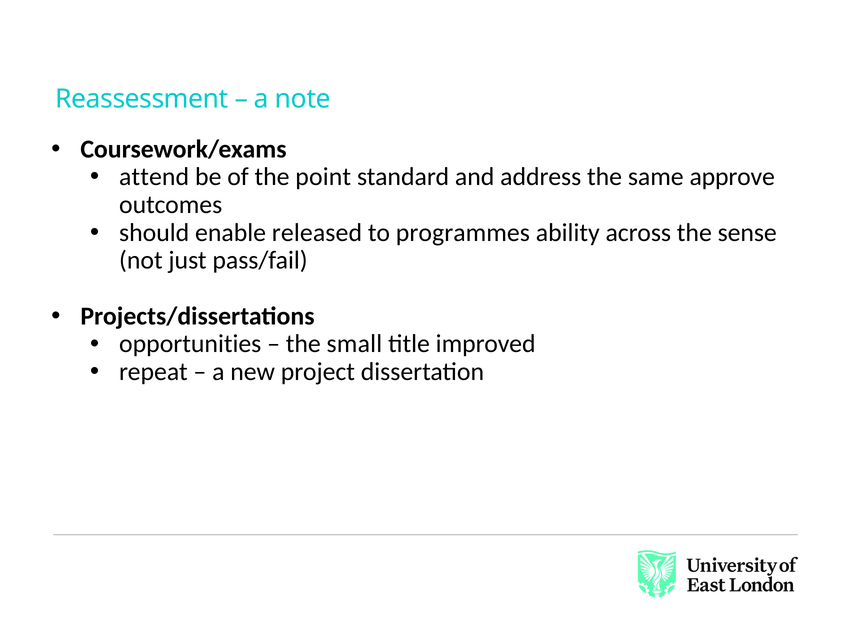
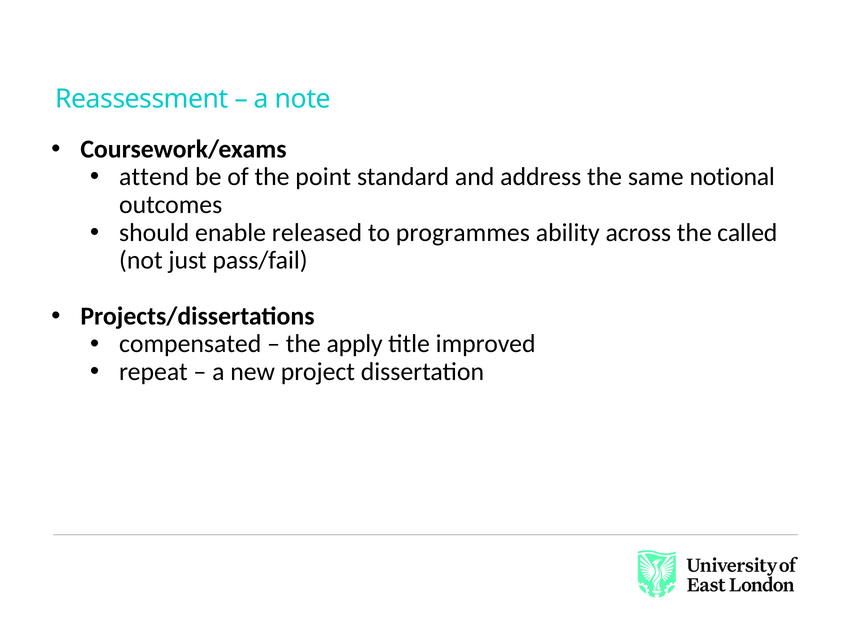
approve: approve -> notional
sense: sense -> called
opportunities: opportunities -> compensated
small: small -> apply
